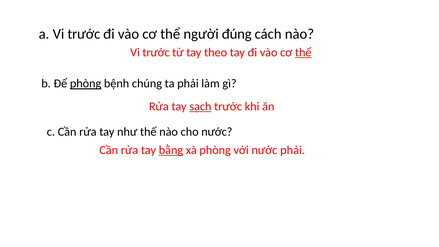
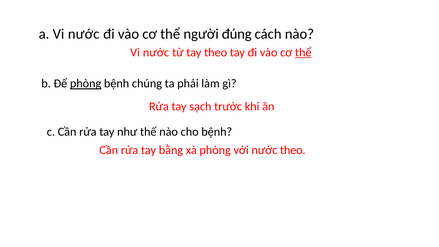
a Vi trước: trước -> nước
trước at (156, 52): trước -> nước
sạch underline: present -> none
cho nước: nước -> bệnh
bằng underline: present -> none
nước phải: phải -> theo
